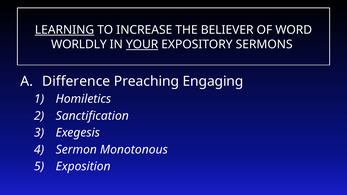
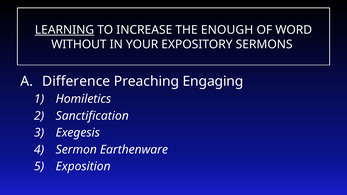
BELIEVER: BELIEVER -> ENOUGH
WORLDLY: WORLDLY -> WITHOUT
YOUR underline: present -> none
Monotonous: Monotonous -> Earthenware
